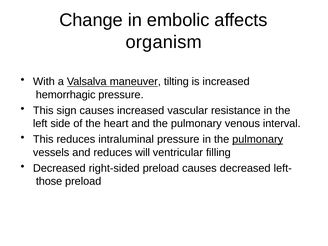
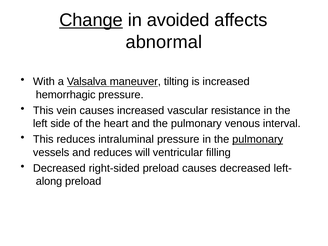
Change underline: none -> present
embolic: embolic -> avoided
organism: organism -> abnormal
sign: sign -> vein
those: those -> along
